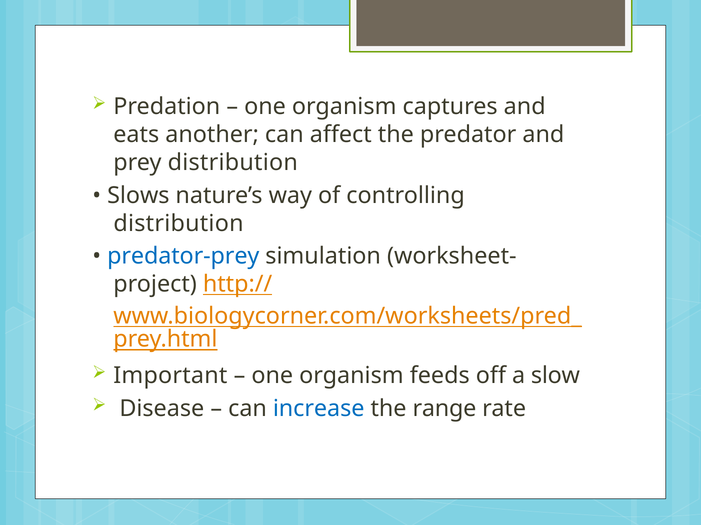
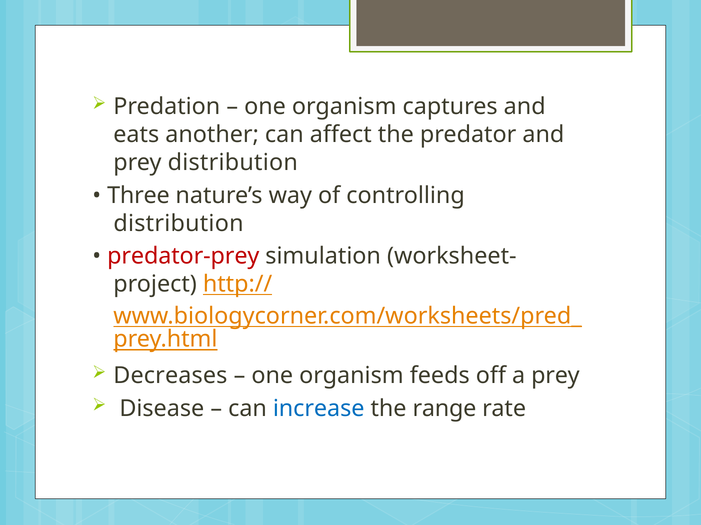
Slows: Slows -> Three
predator-prey colour: blue -> red
Important: Important -> Decreases
a slow: slow -> prey
